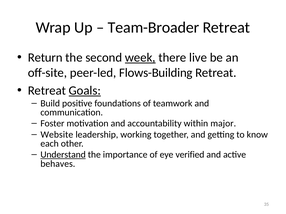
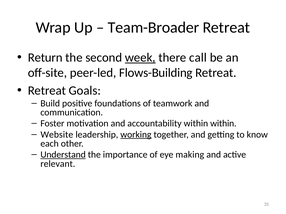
live: live -> call
Goals underline: present -> none
within major: major -> within
working underline: none -> present
verified: verified -> making
behaves: behaves -> relevant
